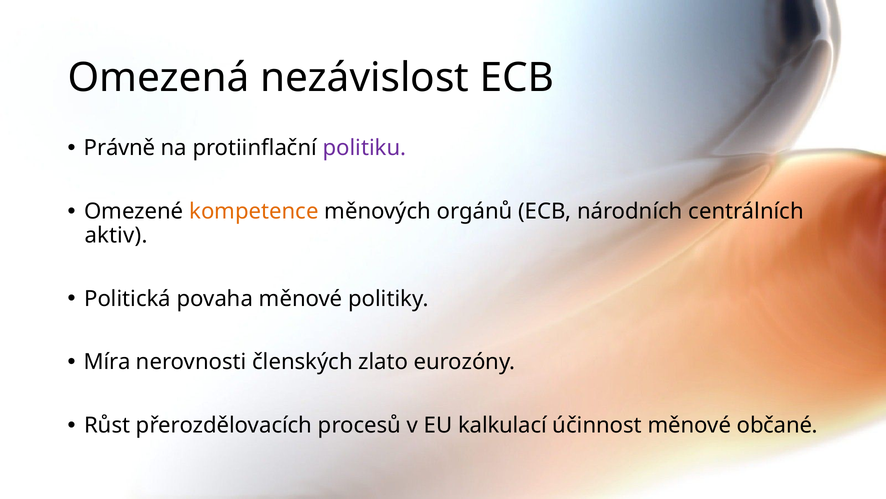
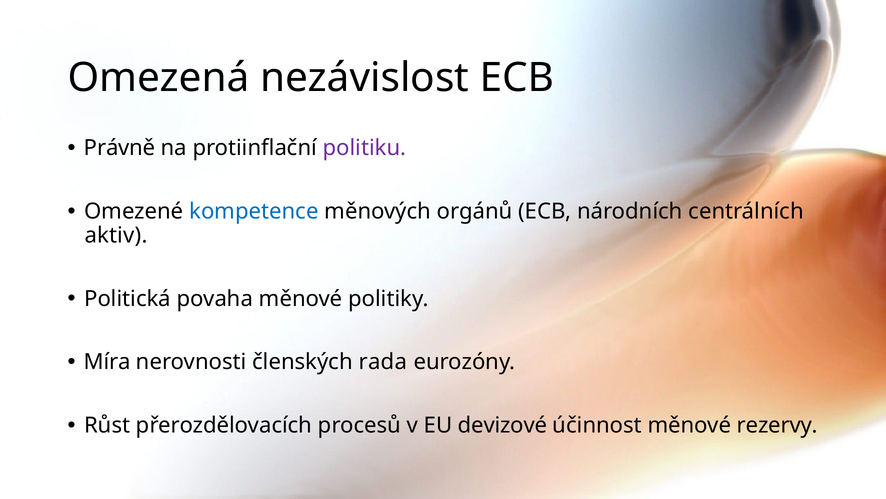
kompetence colour: orange -> blue
zlato: zlato -> rada
kalkulací: kalkulací -> devizové
občané: občané -> rezervy
